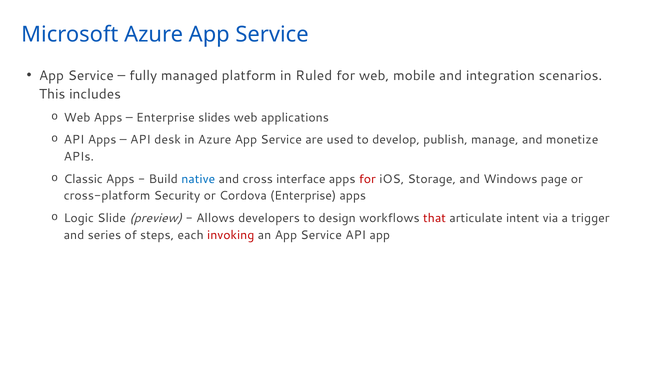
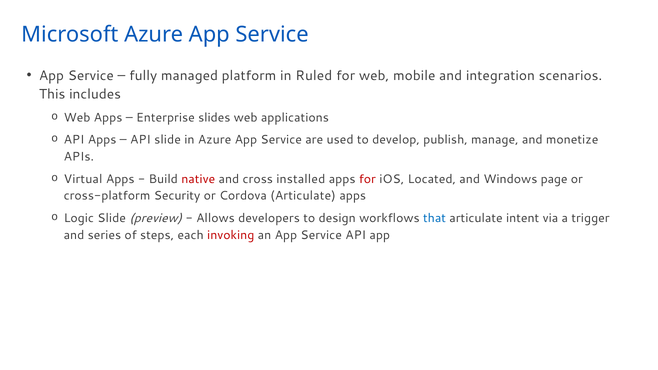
API desk: desk -> slide
Classic: Classic -> Virtual
native colour: blue -> red
interface: interface -> installed
Storage: Storage -> Located
Cordova Enterprise: Enterprise -> Articulate
that colour: red -> blue
